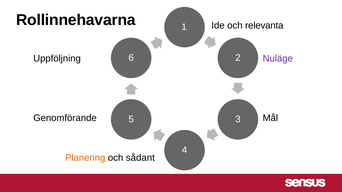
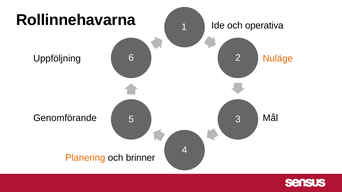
relevanta: relevanta -> operativa
Nuläge colour: purple -> orange
sådant: sådant -> brinner
